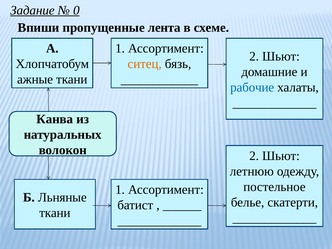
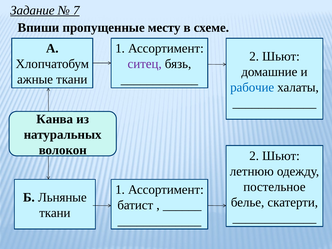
0: 0 -> 7
лента: лента -> месту
ситец colour: orange -> purple
